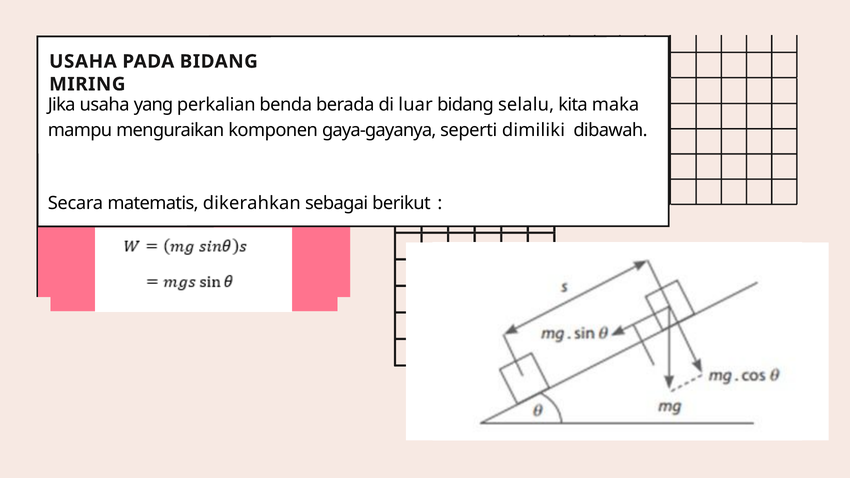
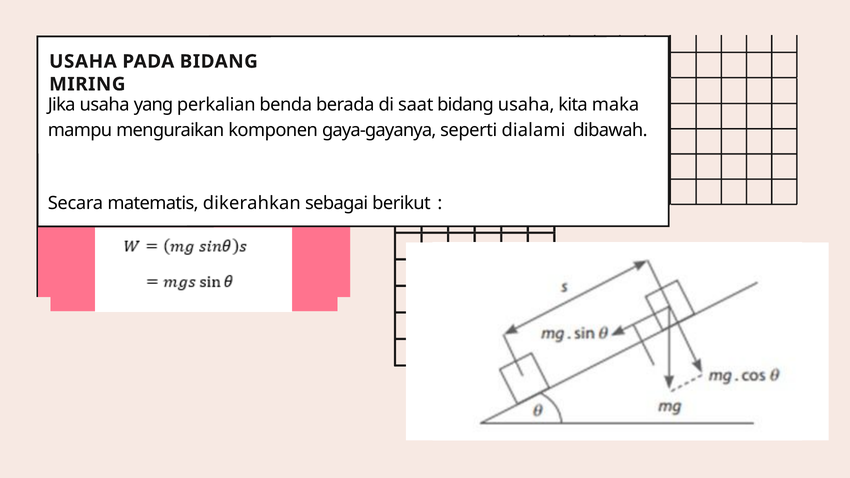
luar: luar -> saat
bidang selalu: selalu -> usaha
dimiliki: dimiliki -> dialami
